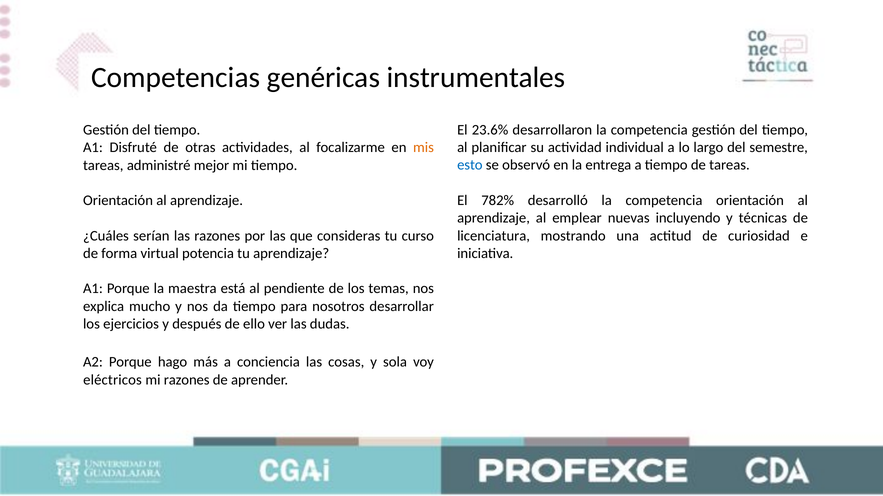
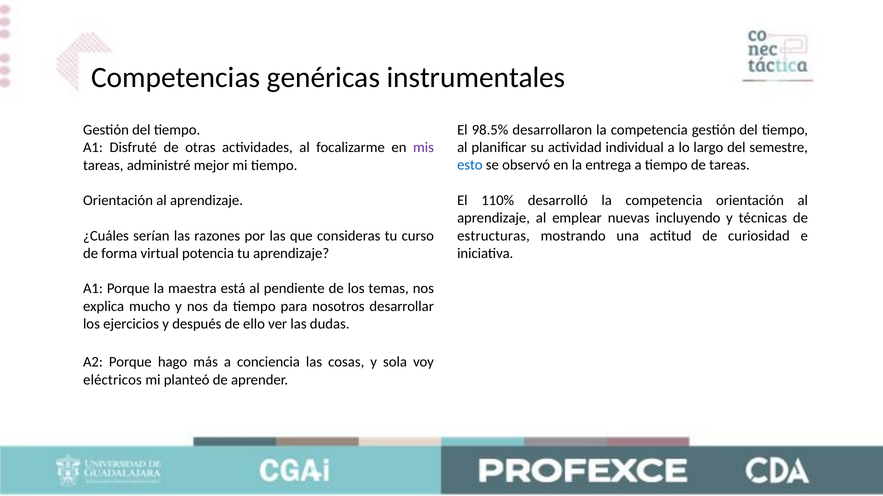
23.6%: 23.6% -> 98.5%
mis colour: orange -> purple
782%: 782% -> 110%
licenciatura: licenciatura -> estructuras
mi razones: razones -> planteó
